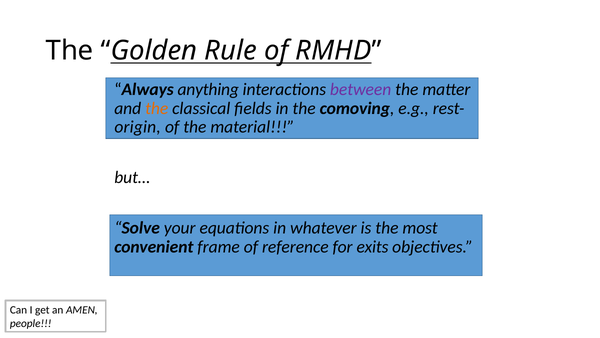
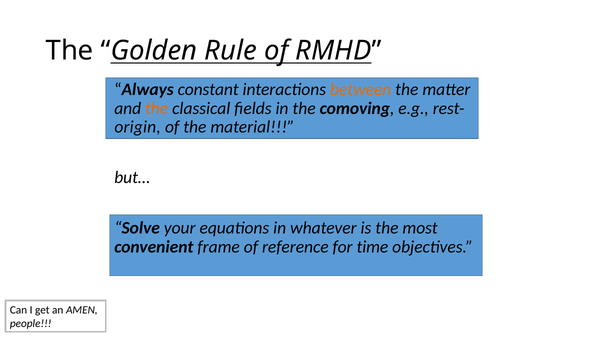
anything: anything -> constant
between colour: purple -> orange
exits: exits -> time
